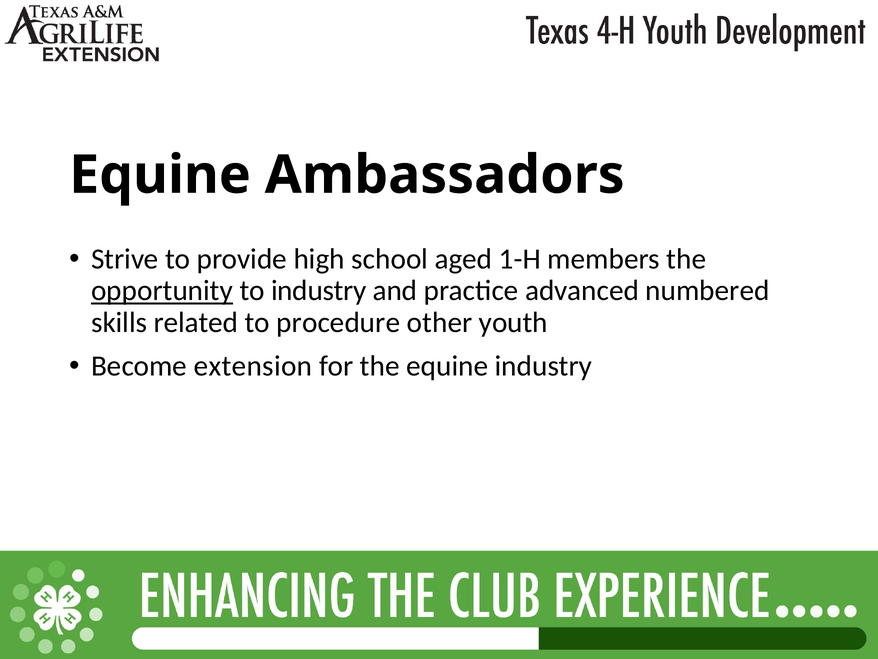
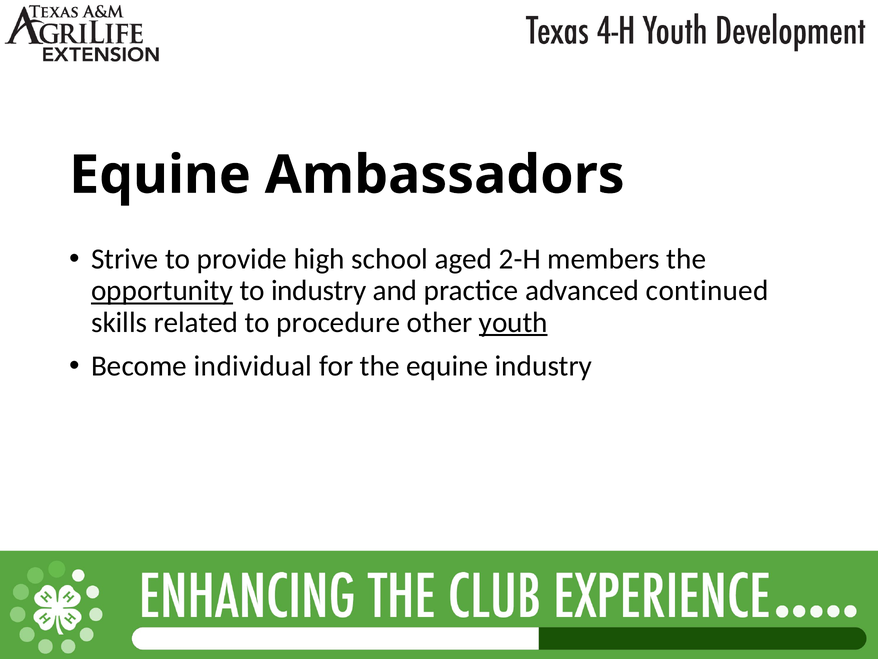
1-H: 1-H -> 2-H
numbered: numbered -> continued
youth underline: none -> present
extension: extension -> individual
